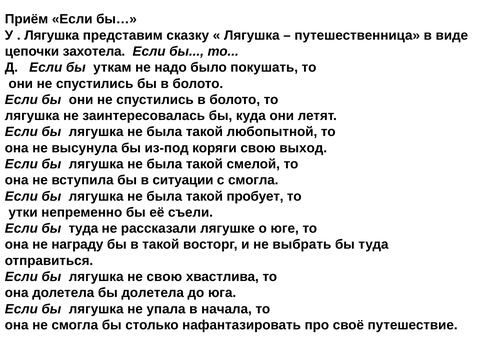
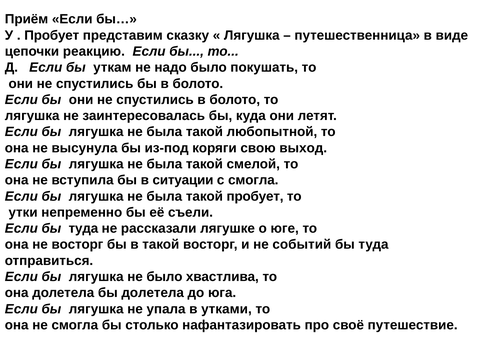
Лягушка at (52, 35): Лягушка -> Пробует
захотела: захотела -> реакцию
не награду: награду -> восторг
выбрать: выбрать -> событий
не свою: свою -> было
начала: начала -> утками
